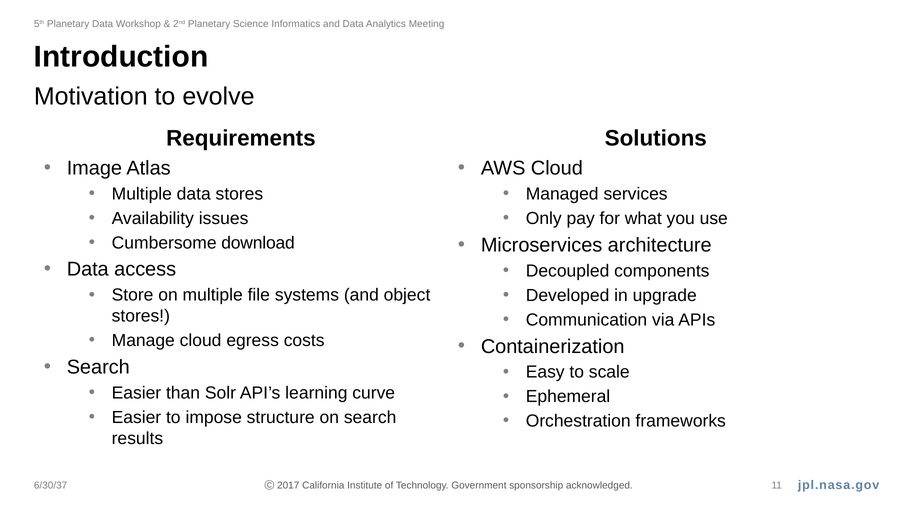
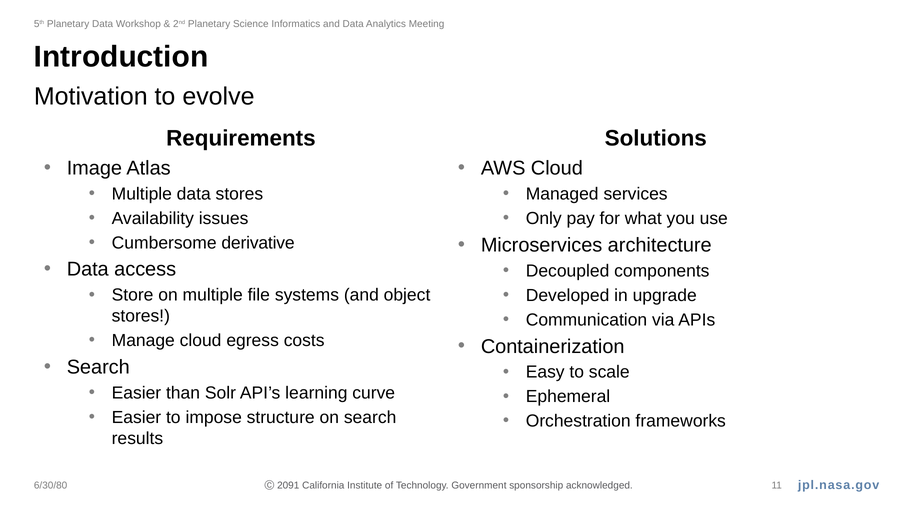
download: download -> derivative
6/30/37: 6/30/37 -> 6/30/80
2017: 2017 -> 2091
